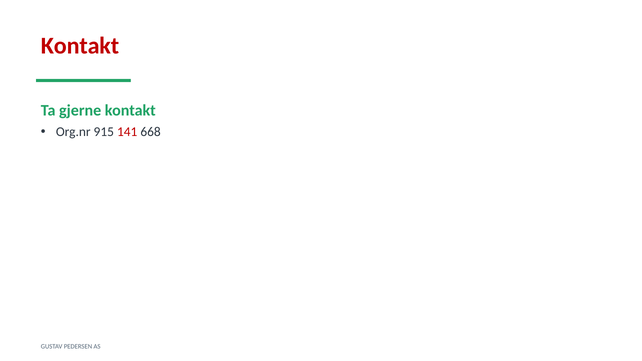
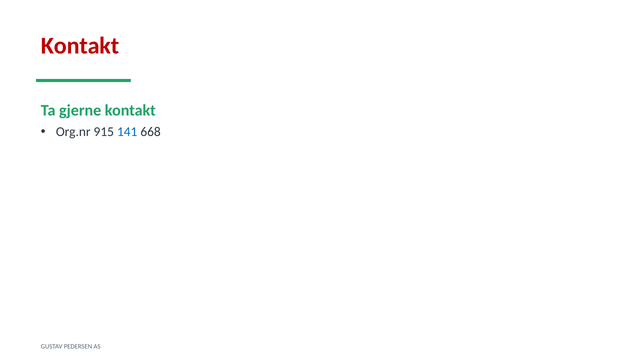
141 colour: red -> blue
